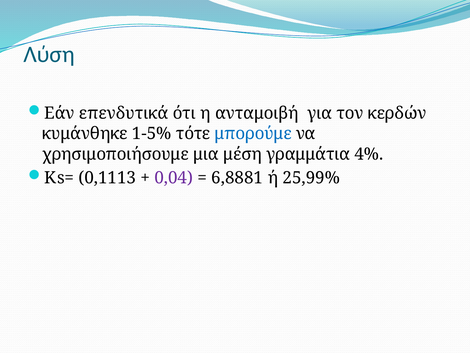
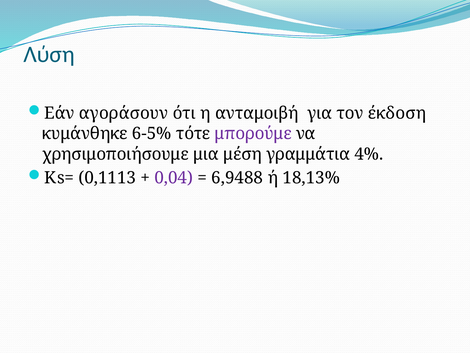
επενδυτικά: επενδυτικά -> αγοράσουν
κερδών: κερδών -> έκδοση
1-5%: 1-5% -> 6-5%
μπορούμε colour: blue -> purple
6,8881: 6,8881 -> 6,9488
25,99%: 25,99% -> 18,13%
